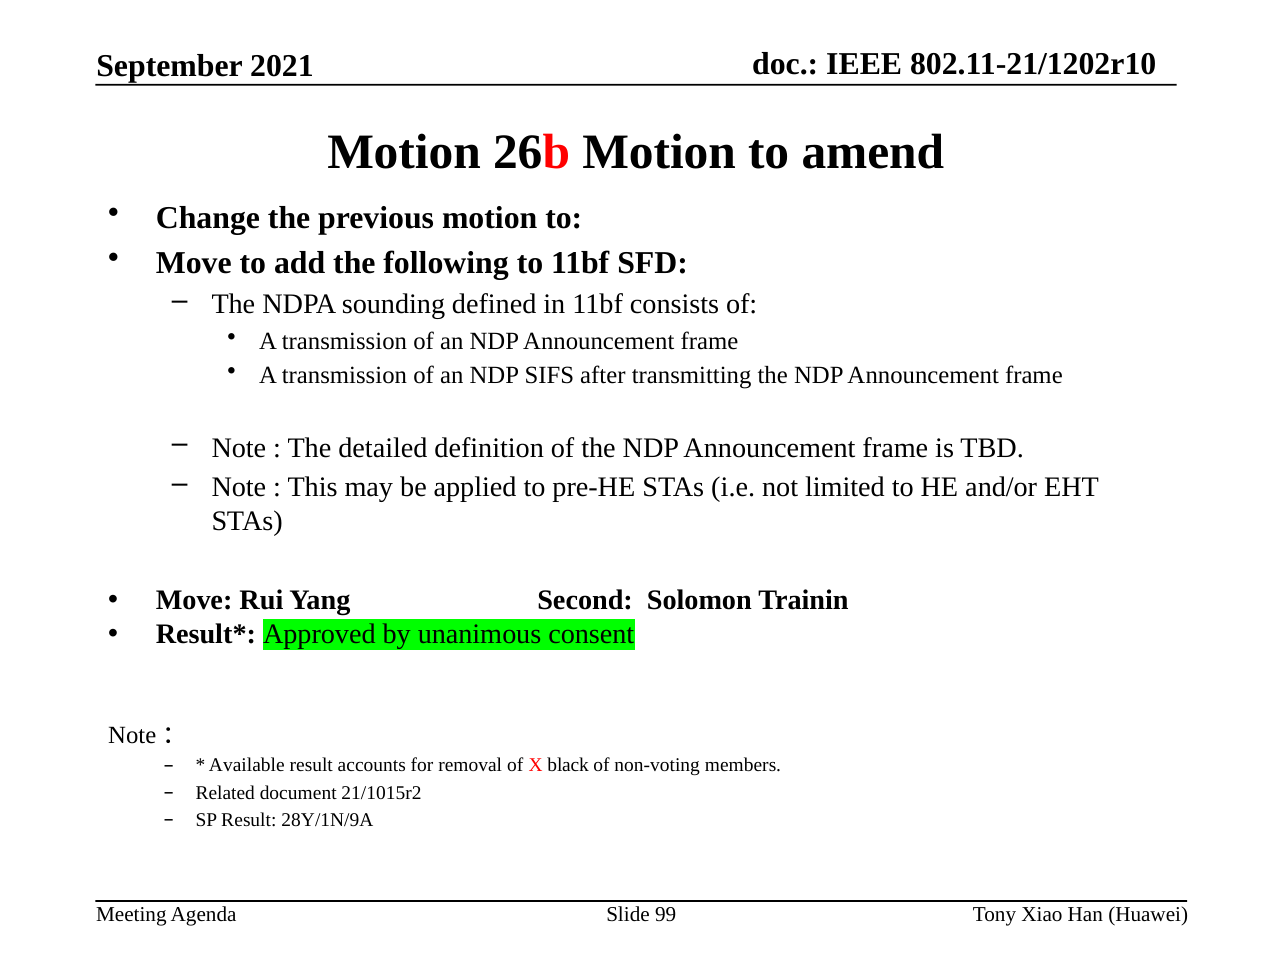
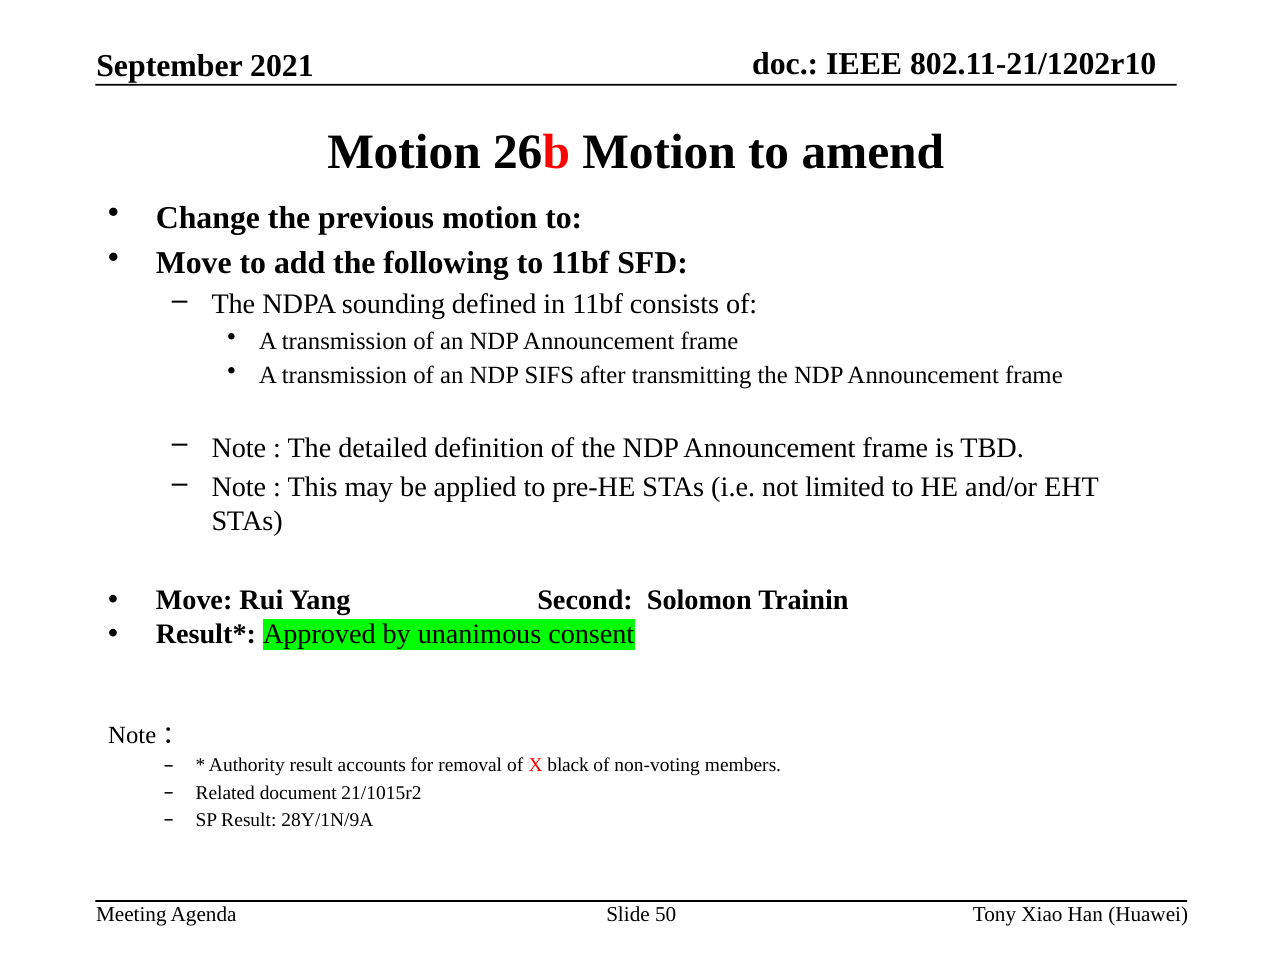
Available: Available -> Authority
99: 99 -> 50
